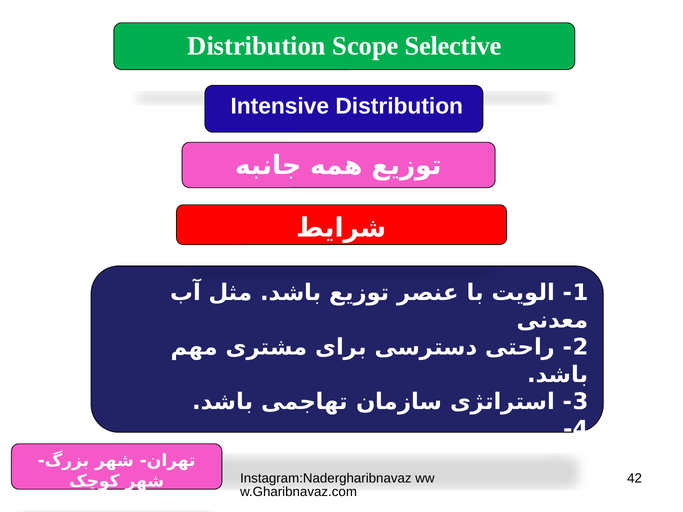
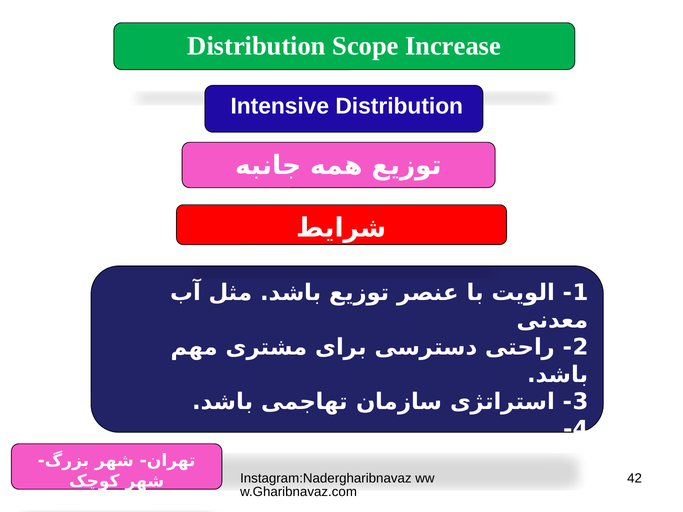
Selective: Selective -> Increase
